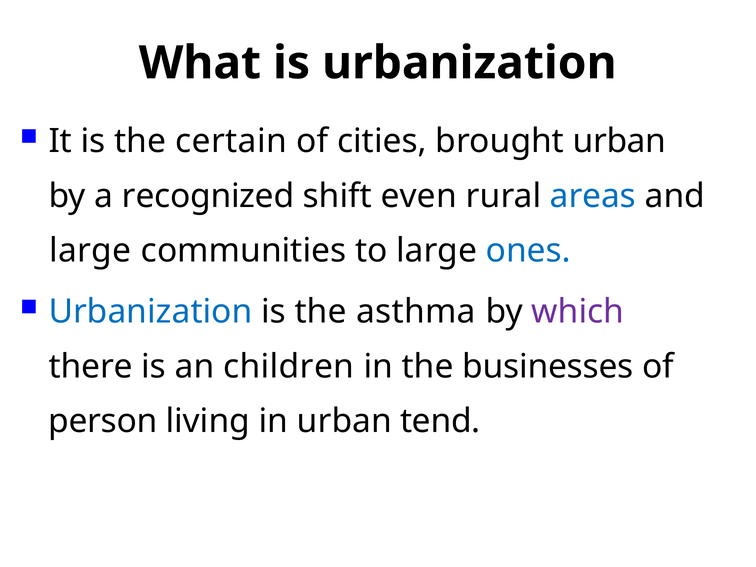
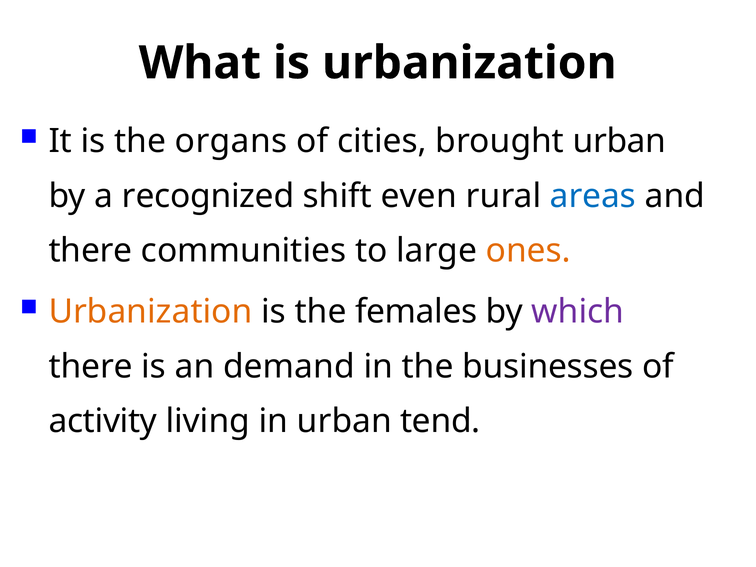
certain: certain -> organs
large at (90, 251): large -> there
ones colour: blue -> orange
Urbanization at (151, 312) colour: blue -> orange
asthma: asthma -> females
children: children -> demand
person: person -> activity
